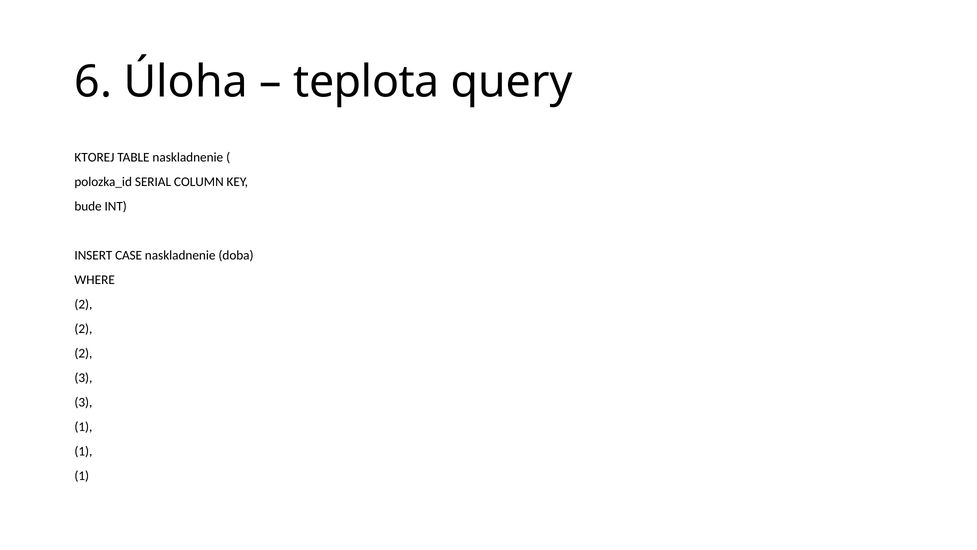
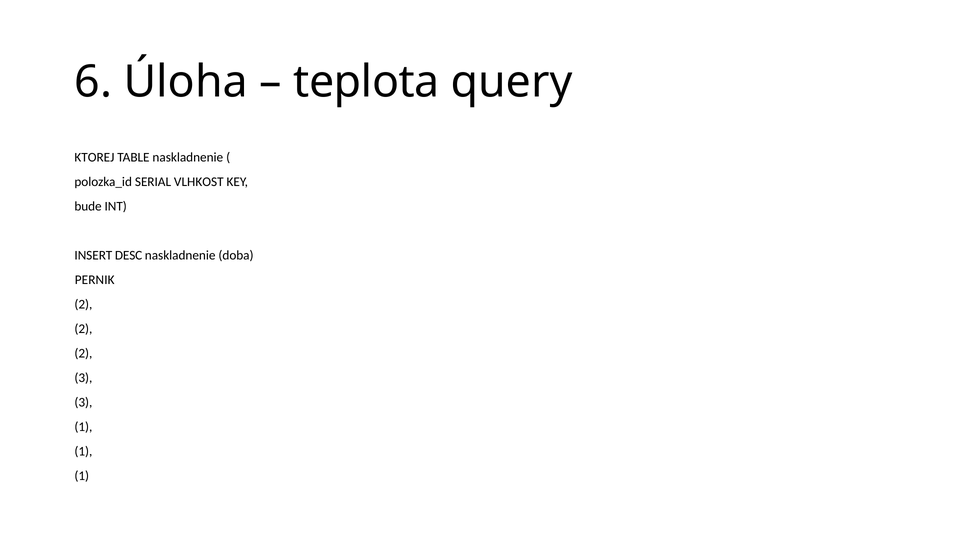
COLUMN: COLUMN -> VLHKOST
CASE: CASE -> DESC
WHERE: WHERE -> PERNIK
